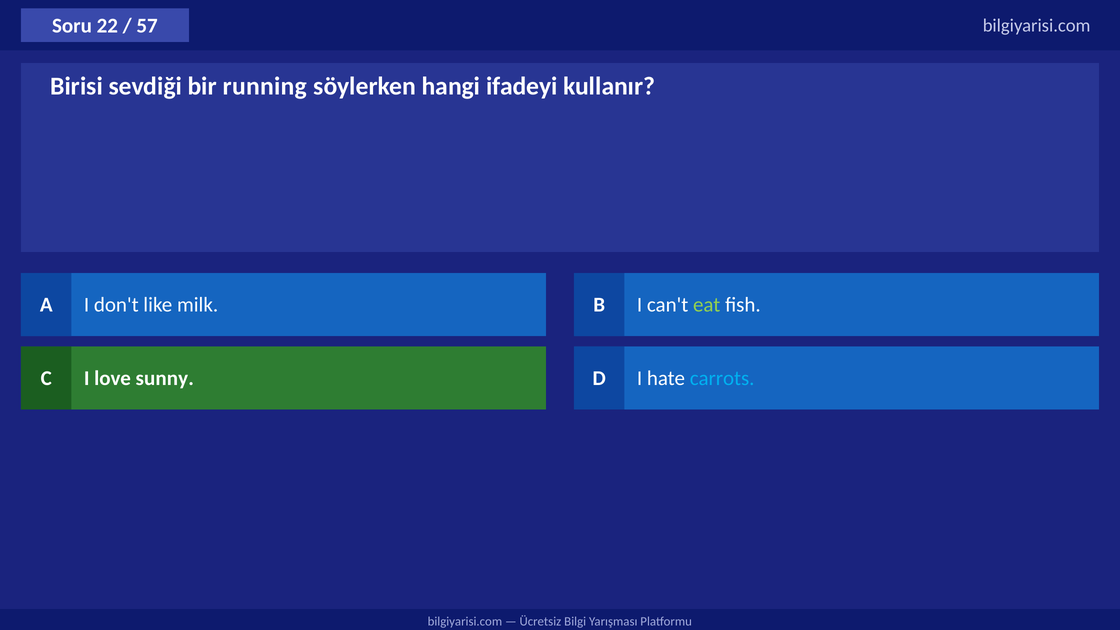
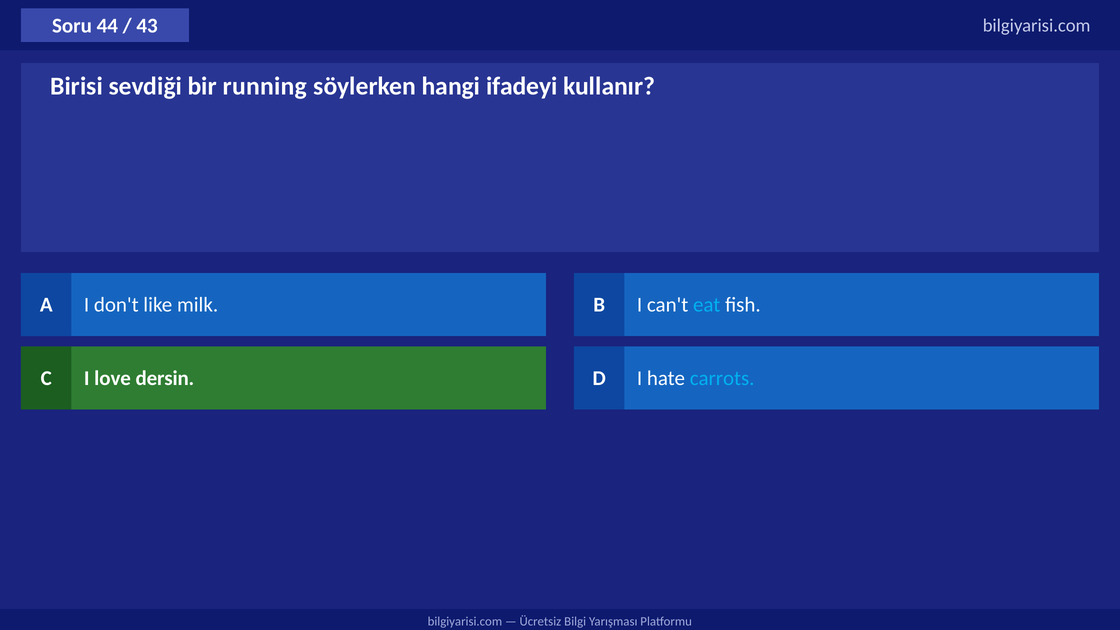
22: 22 -> 44
57: 57 -> 43
eat colour: light green -> light blue
sunny: sunny -> dersin
